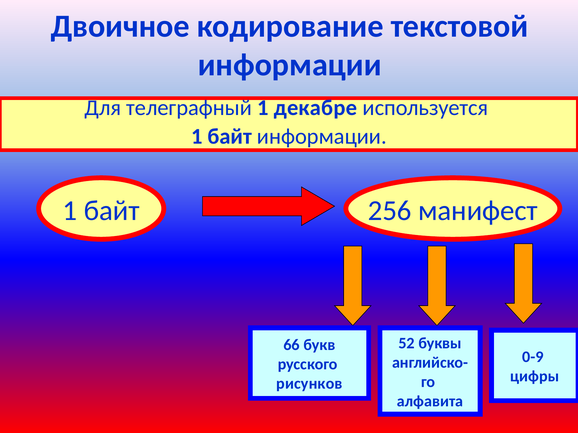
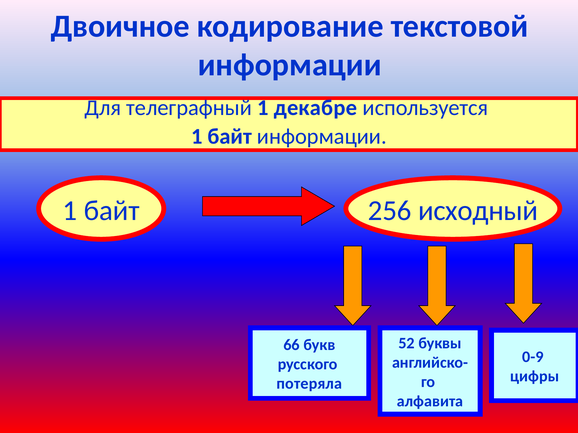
манифест: манифест -> исходный
рисунков: рисунков -> потеряла
